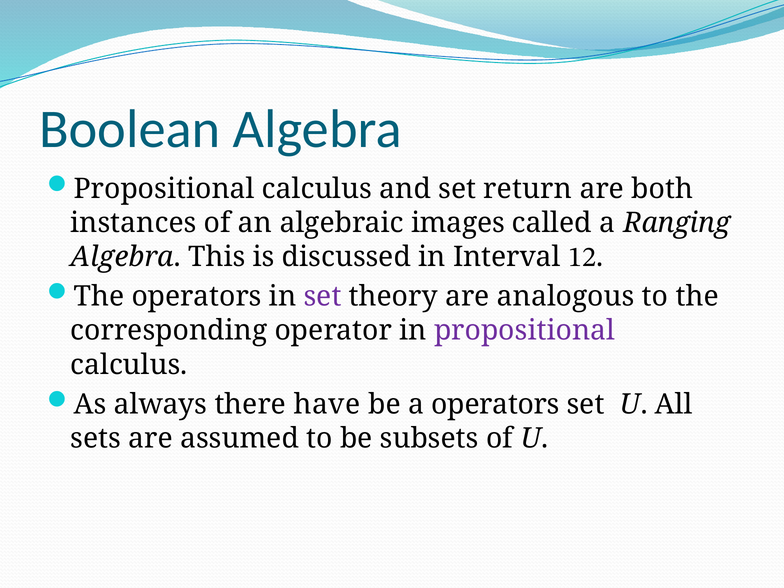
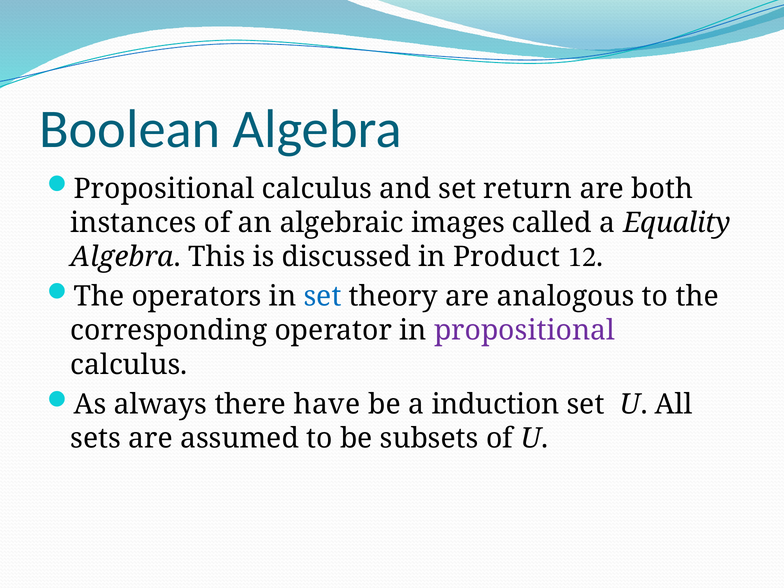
Ranging: Ranging -> Equality
Interval: Interval -> Product
set at (323, 297) colour: purple -> blue
a operators: operators -> induction
